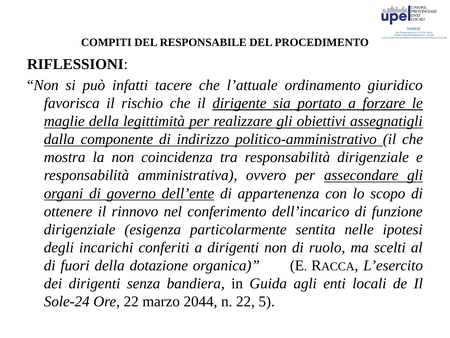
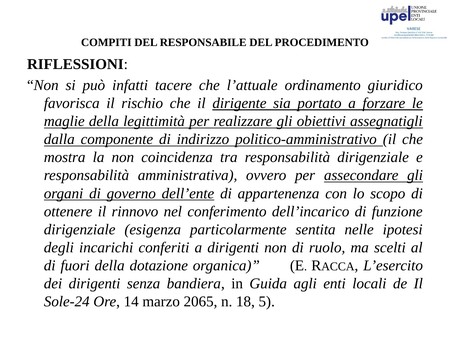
Ore 22: 22 -> 14
2044: 2044 -> 2065
n 22: 22 -> 18
